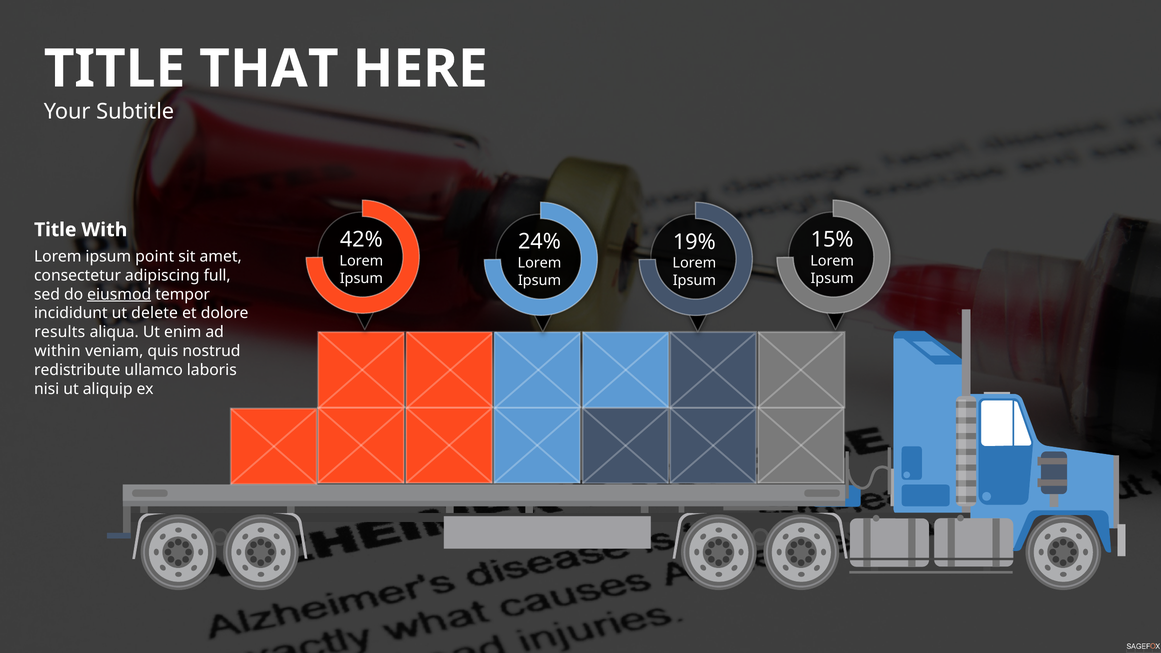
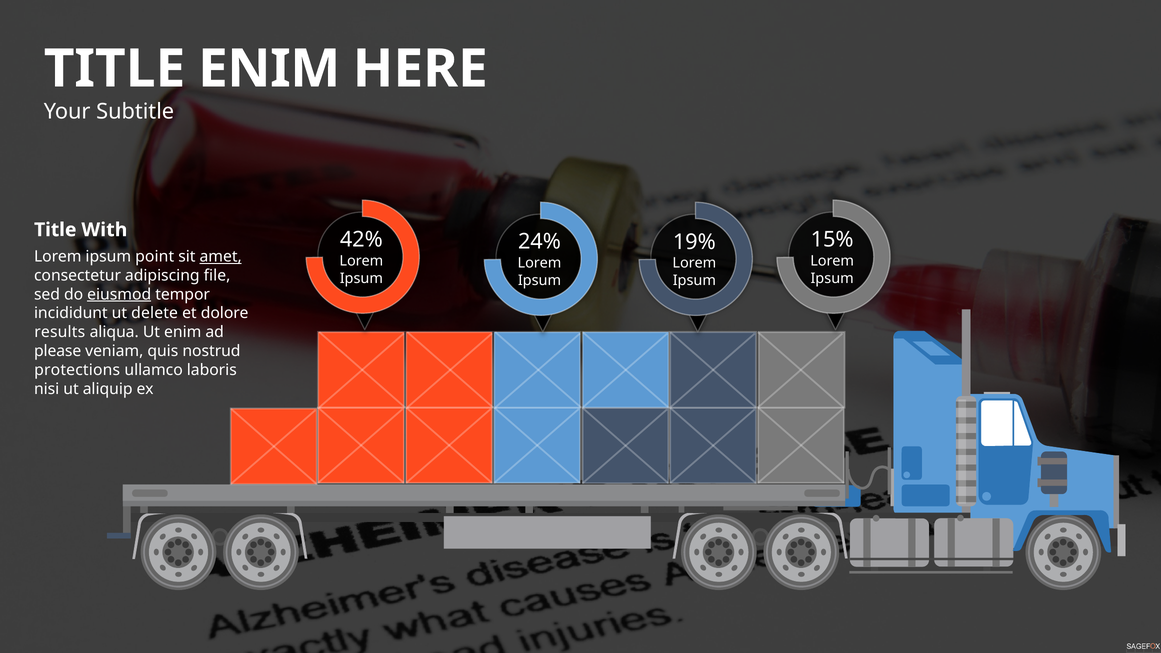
THAT at (269, 69): THAT -> ENIM
amet underline: none -> present
full: full -> file
within: within -> please
redistribute: redistribute -> protections
